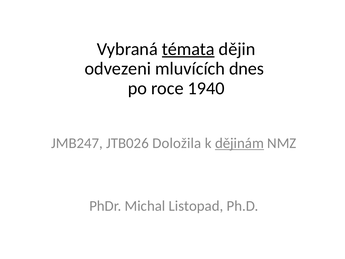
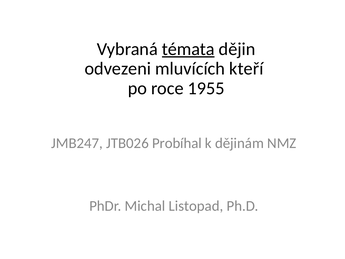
dnes: dnes -> kteří
1940: 1940 -> 1955
Doložila: Doložila -> Probíhal
dějinám underline: present -> none
